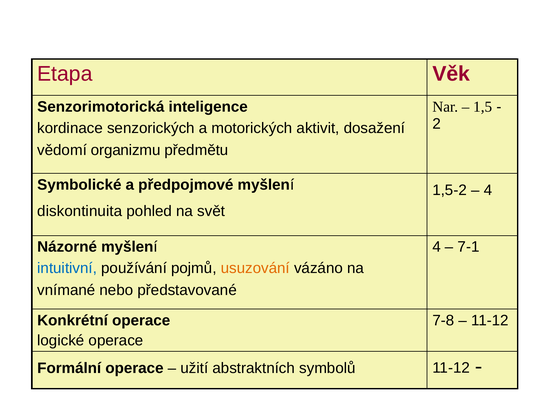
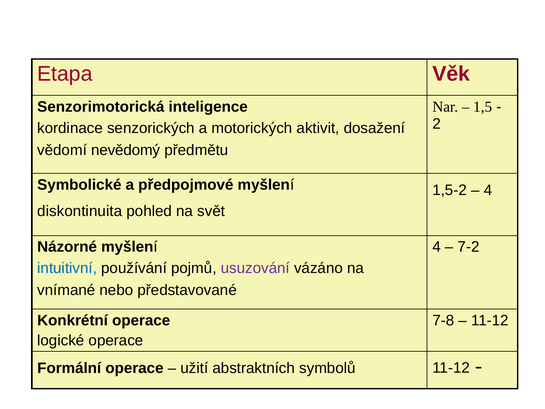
organizmu: organizmu -> nevědomý
7-1: 7-1 -> 7-2
usuzování colour: orange -> purple
